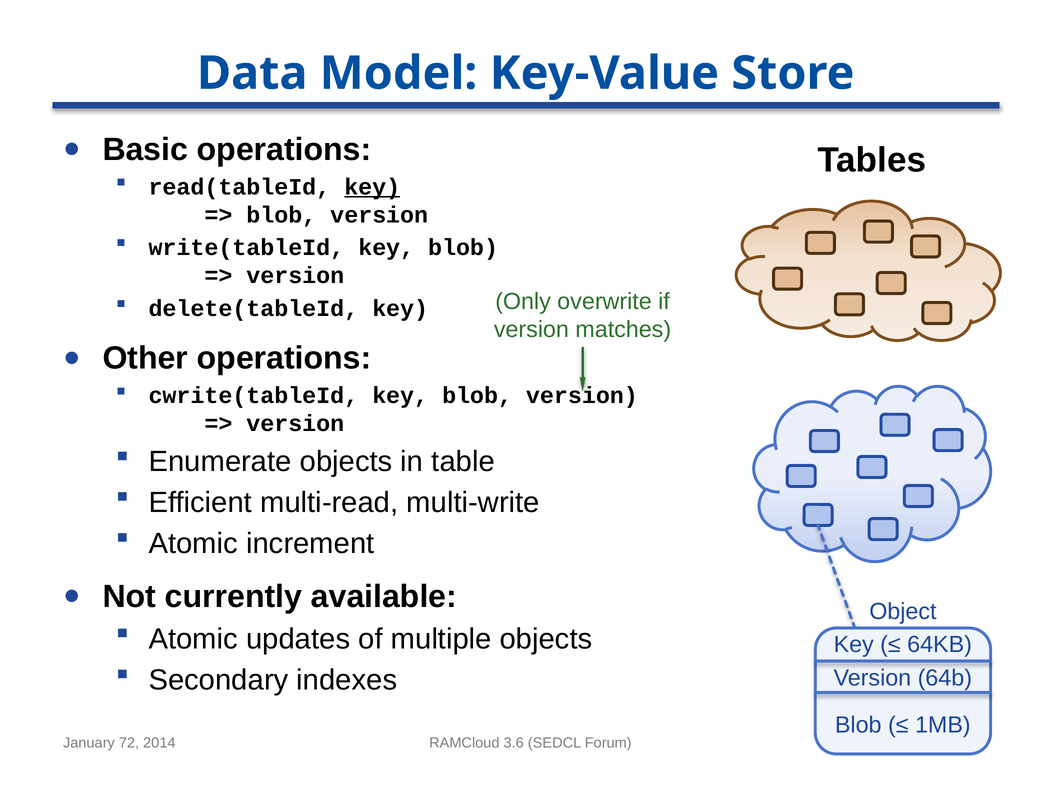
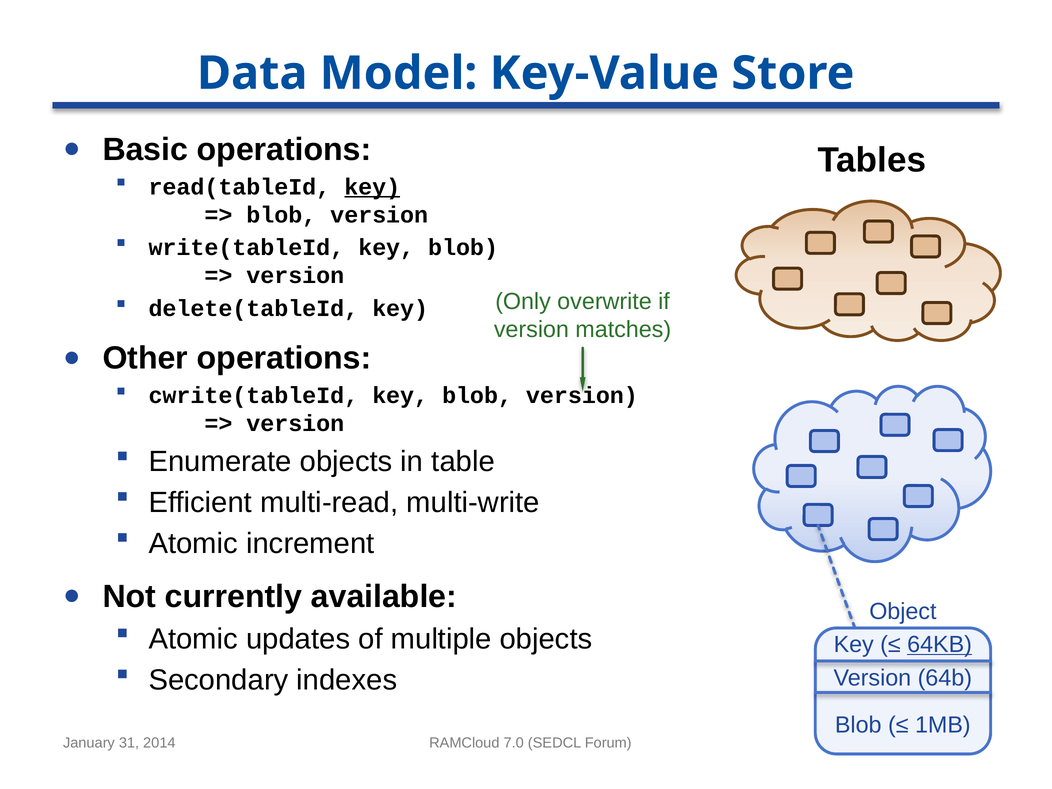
64KB underline: none -> present
72: 72 -> 31
3.6: 3.6 -> 7.0
